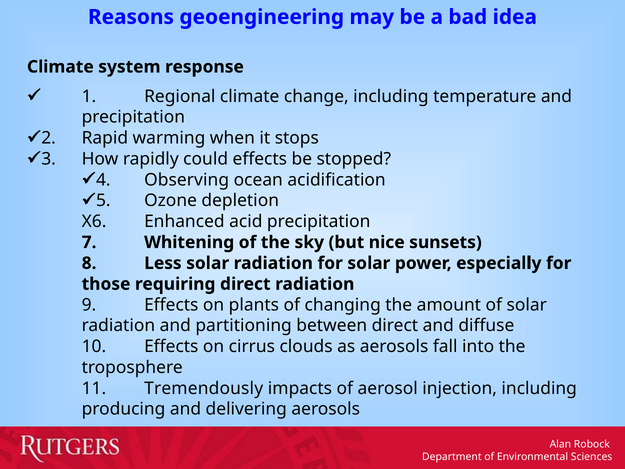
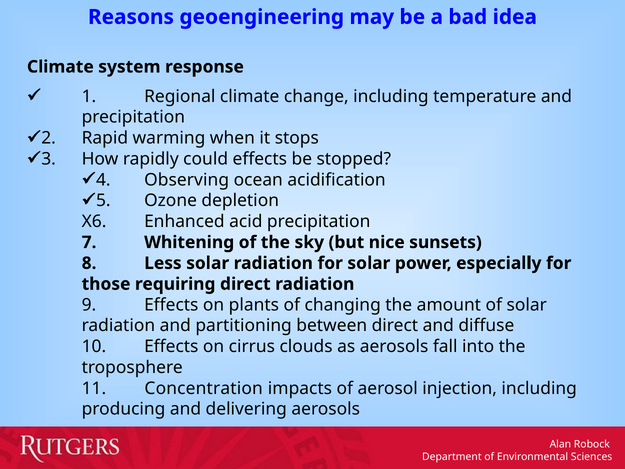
Tremendously: Tremendously -> Concentration
